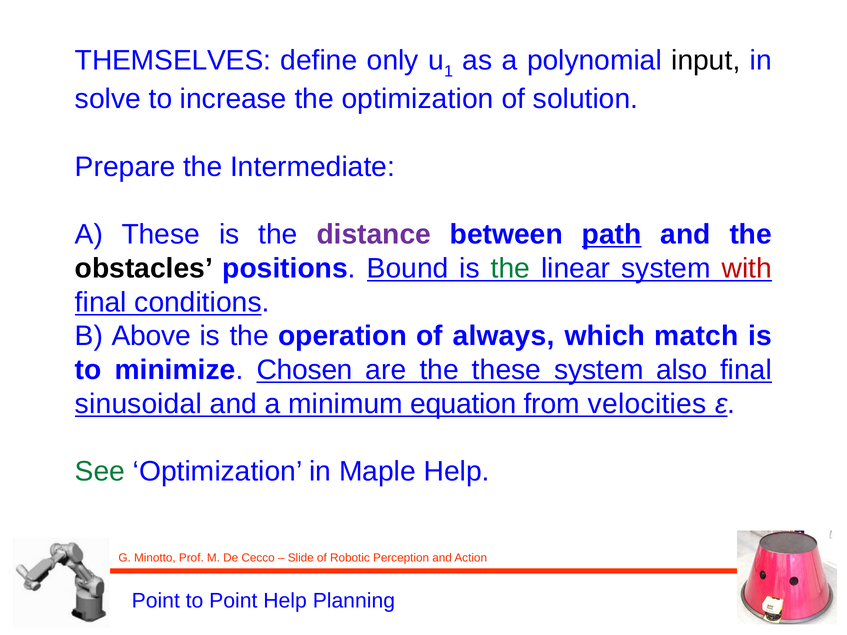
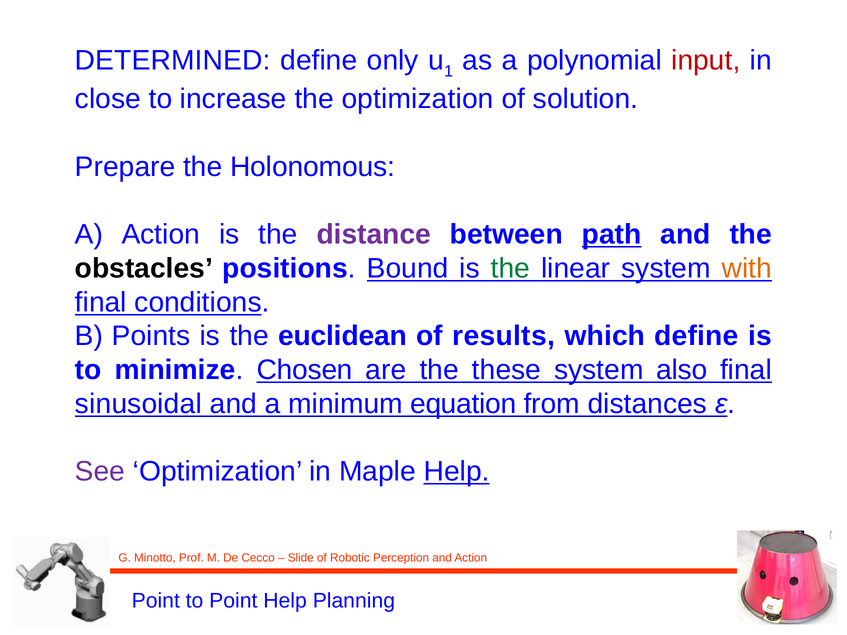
THEMSELVES: THEMSELVES -> DETERMINED
input colour: black -> red
solve: solve -> close
Intermediate: Intermediate -> Holonomous
A These: These -> Action
with colour: red -> orange
Above: Above -> Points
operation: operation -> euclidean
always: always -> results
which match: match -> define
velocities: velocities -> distances
See colour: green -> purple
Help at (457, 472) underline: none -> present
